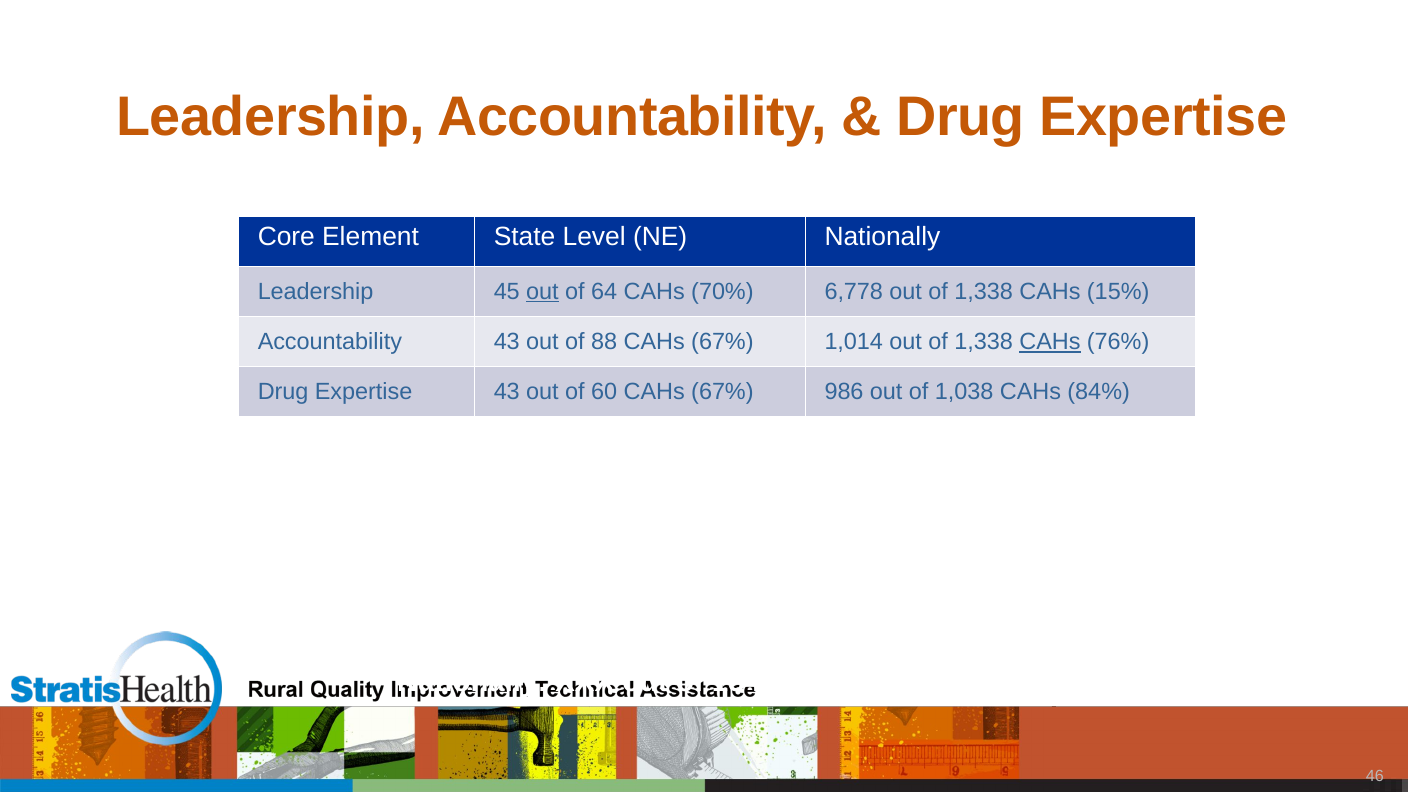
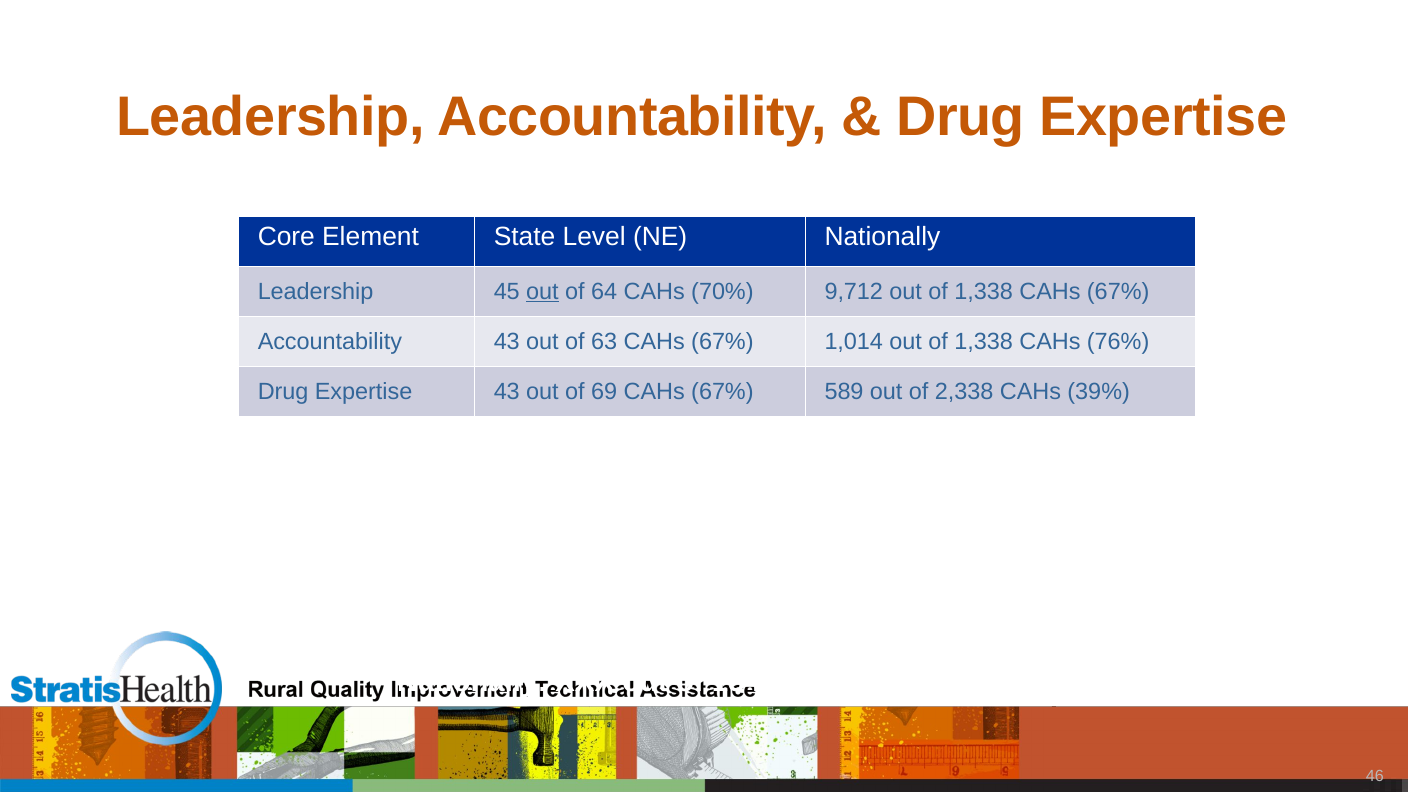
6,778: 6,778 -> 9,712
1,338 CAHs 15%: 15% -> 67%
88: 88 -> 63
CAHs at (1050, 342) underline: present -> none
60: 60 -> 69
986: 986 -> 589
1,038: 1,038 -> 2,338
84%: 84% -> 39%
